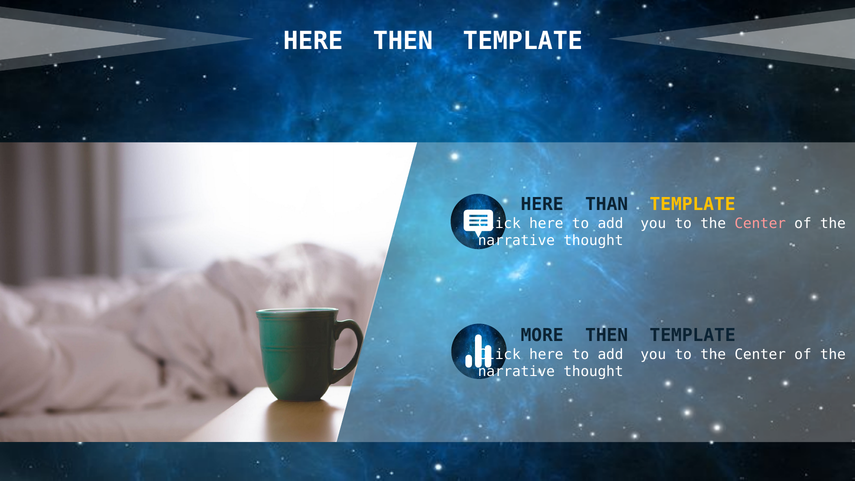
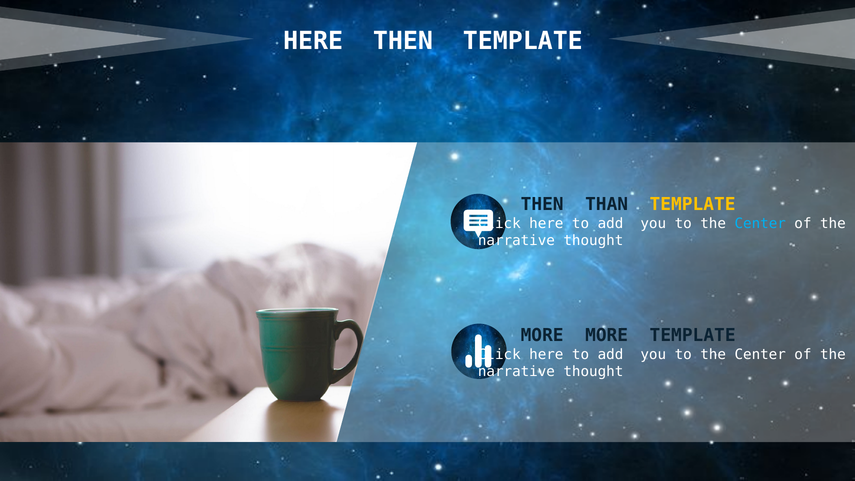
HERE at (542, 204): HERE -> THEN
Center at (760, 223) colour: pink -> light blue
MORE THEN: THEN -> MORE
